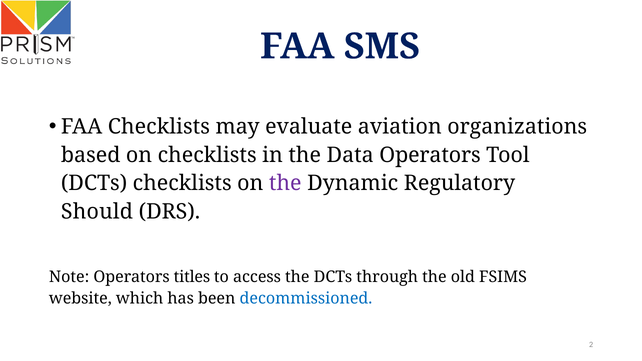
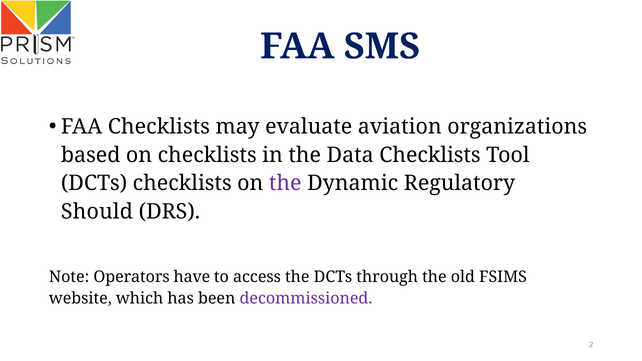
Data Operators: Operators -> Checklists
titles: titles -> have
decommissioned colour: blue -> purple
